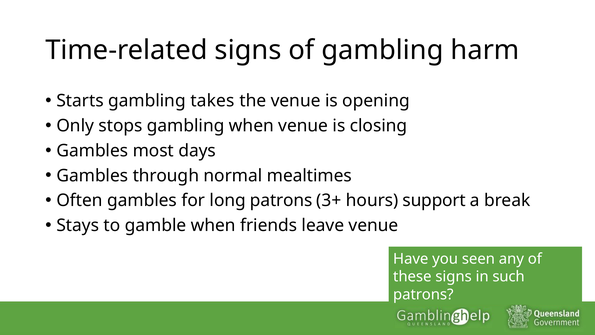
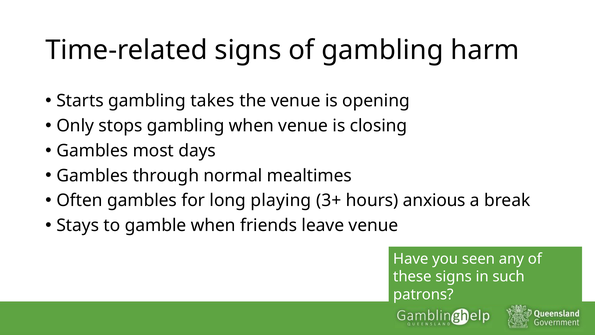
long patrons: patrons -> playing
support: support -> anxious
